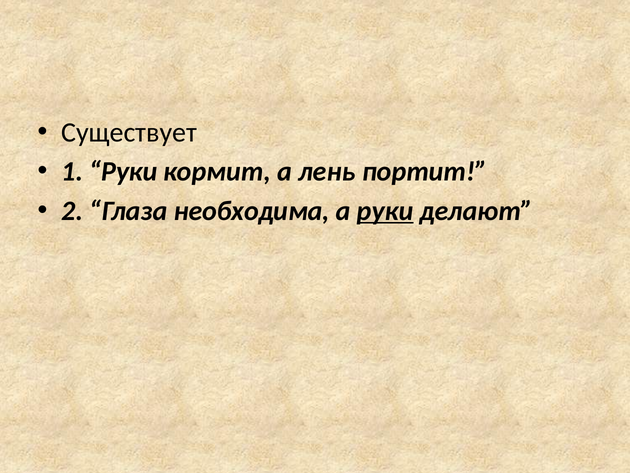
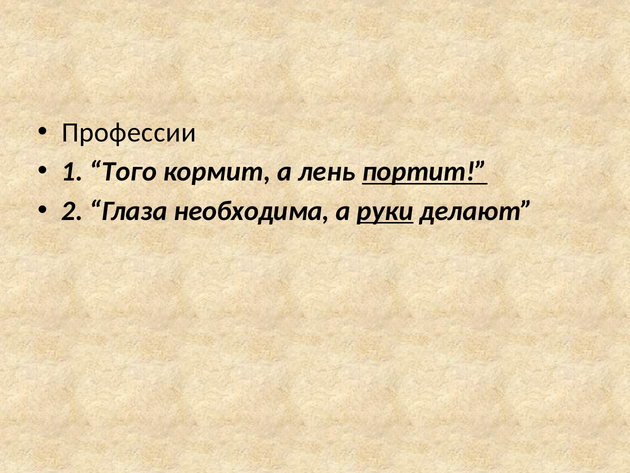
Существует: Существует -> Профессии
1 Руки: Руки -> Того
портит underline: none -> present
